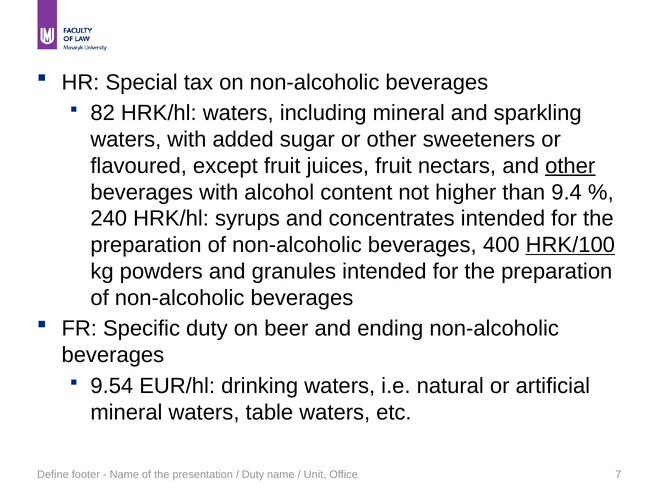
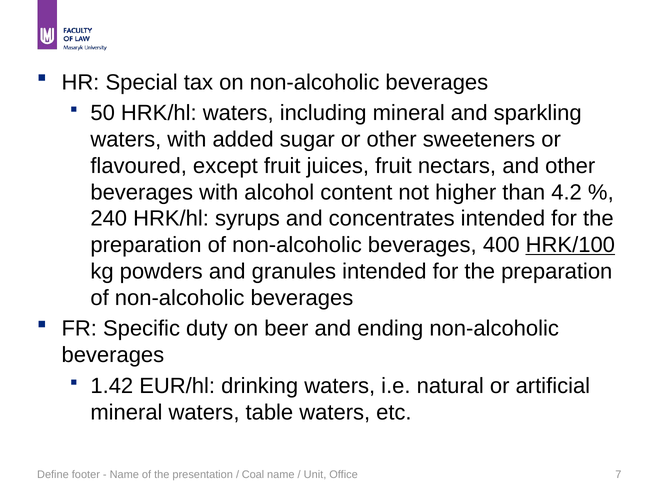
82: 82 -> 50
other at (570, 166) underline: present -> none
9.4: 9.4 -> 4.2
9.54: 9.54 -> 1.42
Duty at (253, 475): Duty -> Coal
